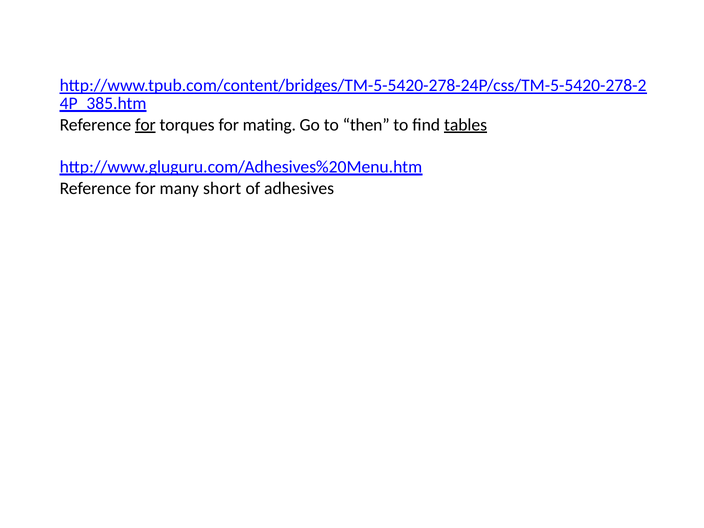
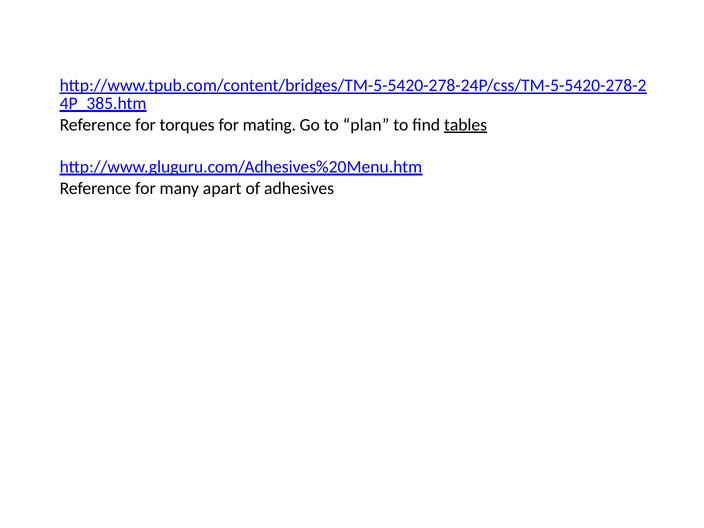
for at (145, 125) underline: present -> none
then: then -> plan
short: short -> apart
